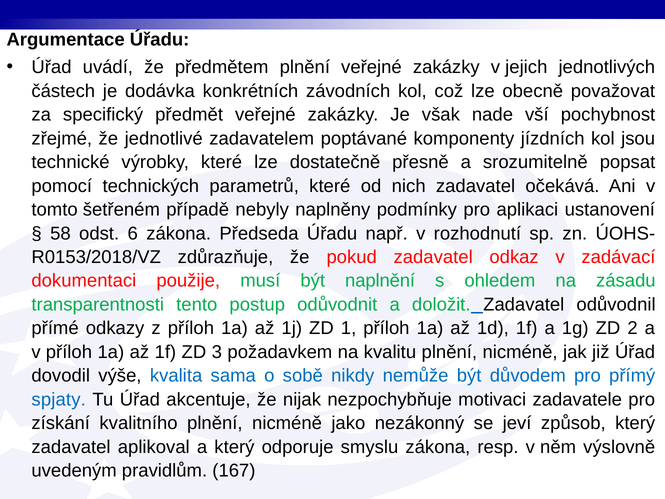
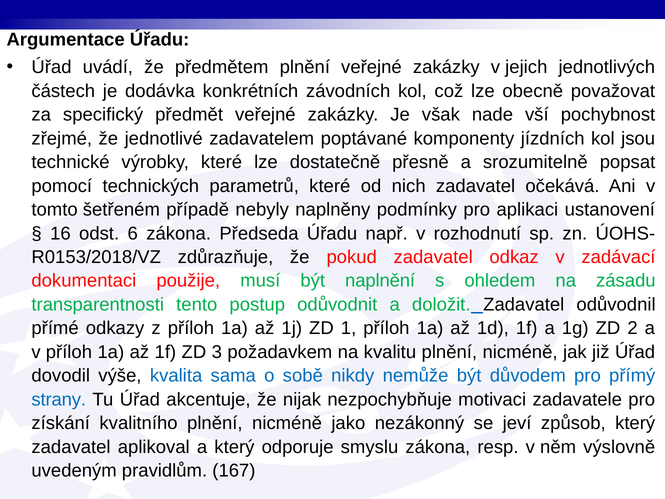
58: 58 -> 16
spjaty: spjaty -> strany
